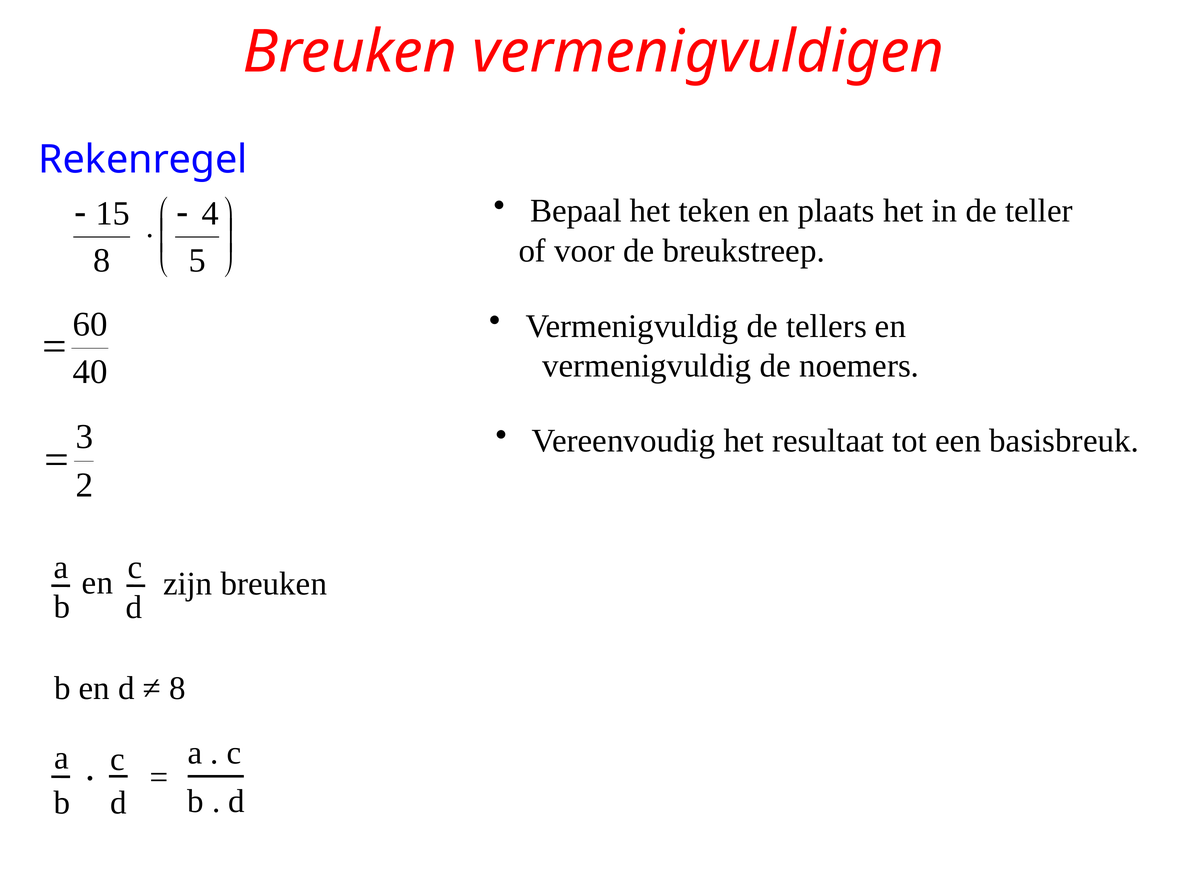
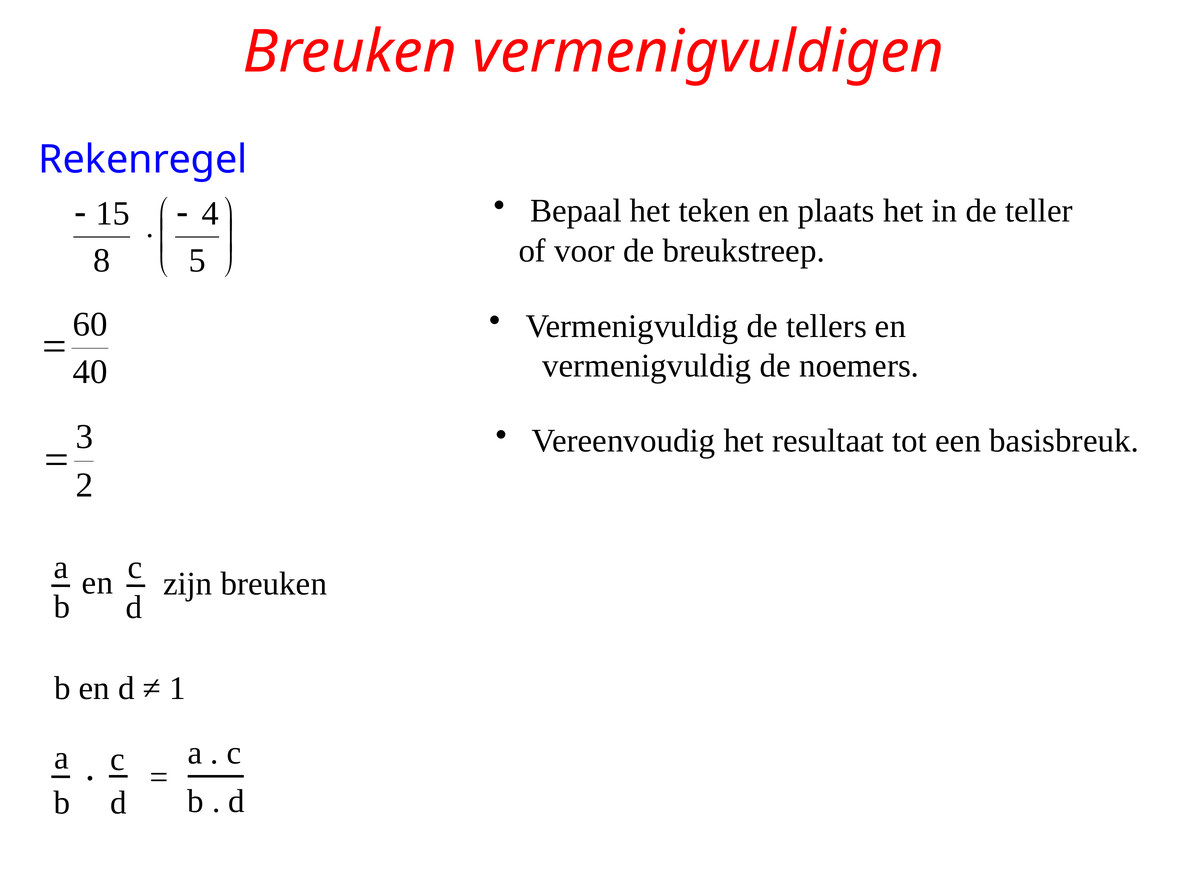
8 at (178, 689): 8 -> 1
